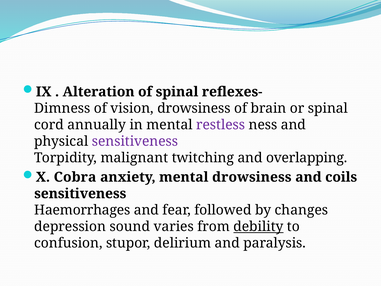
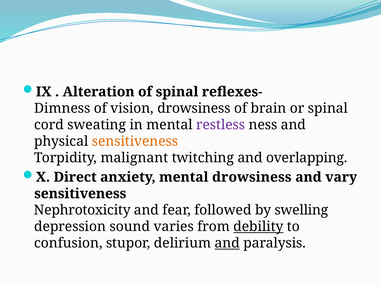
annually: annually -> sweating
sensitiveness at (135, 141) colour: purple -> orange
Cobra: Cobra -> Direct
coils: coils -> vary
Haemorrhages: Haemorrhages -> Nephrotoxicity
changes: changes -> swelling
and at (227, 243) underline: none -> present
